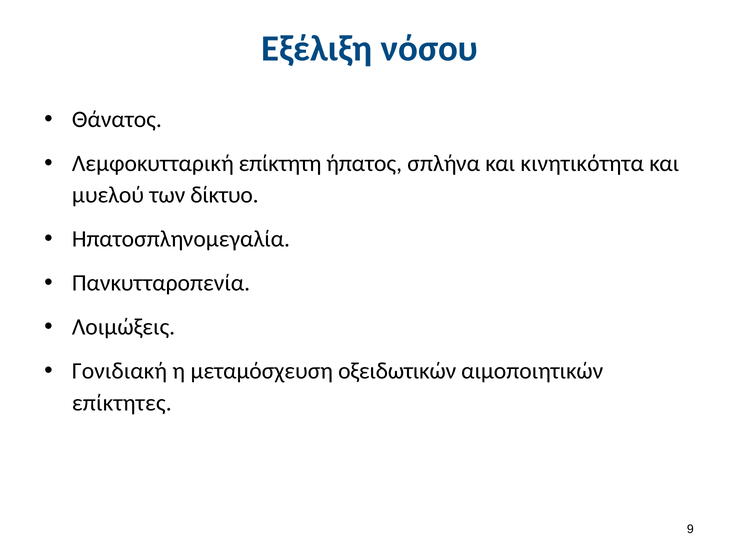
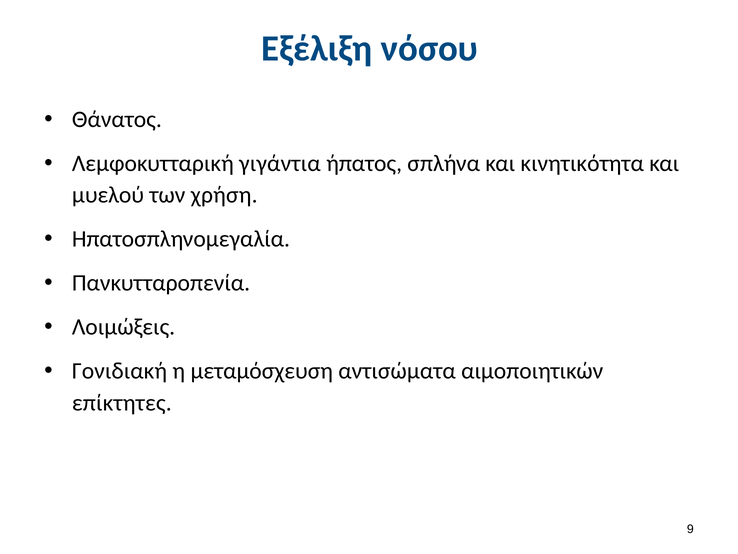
επίκτητη: επίκτητη -> γιγάντια
δίκτυο: δίκτυο -> χρήση
οξειδωτικών: οξειδωτικών -> αντισώματα
